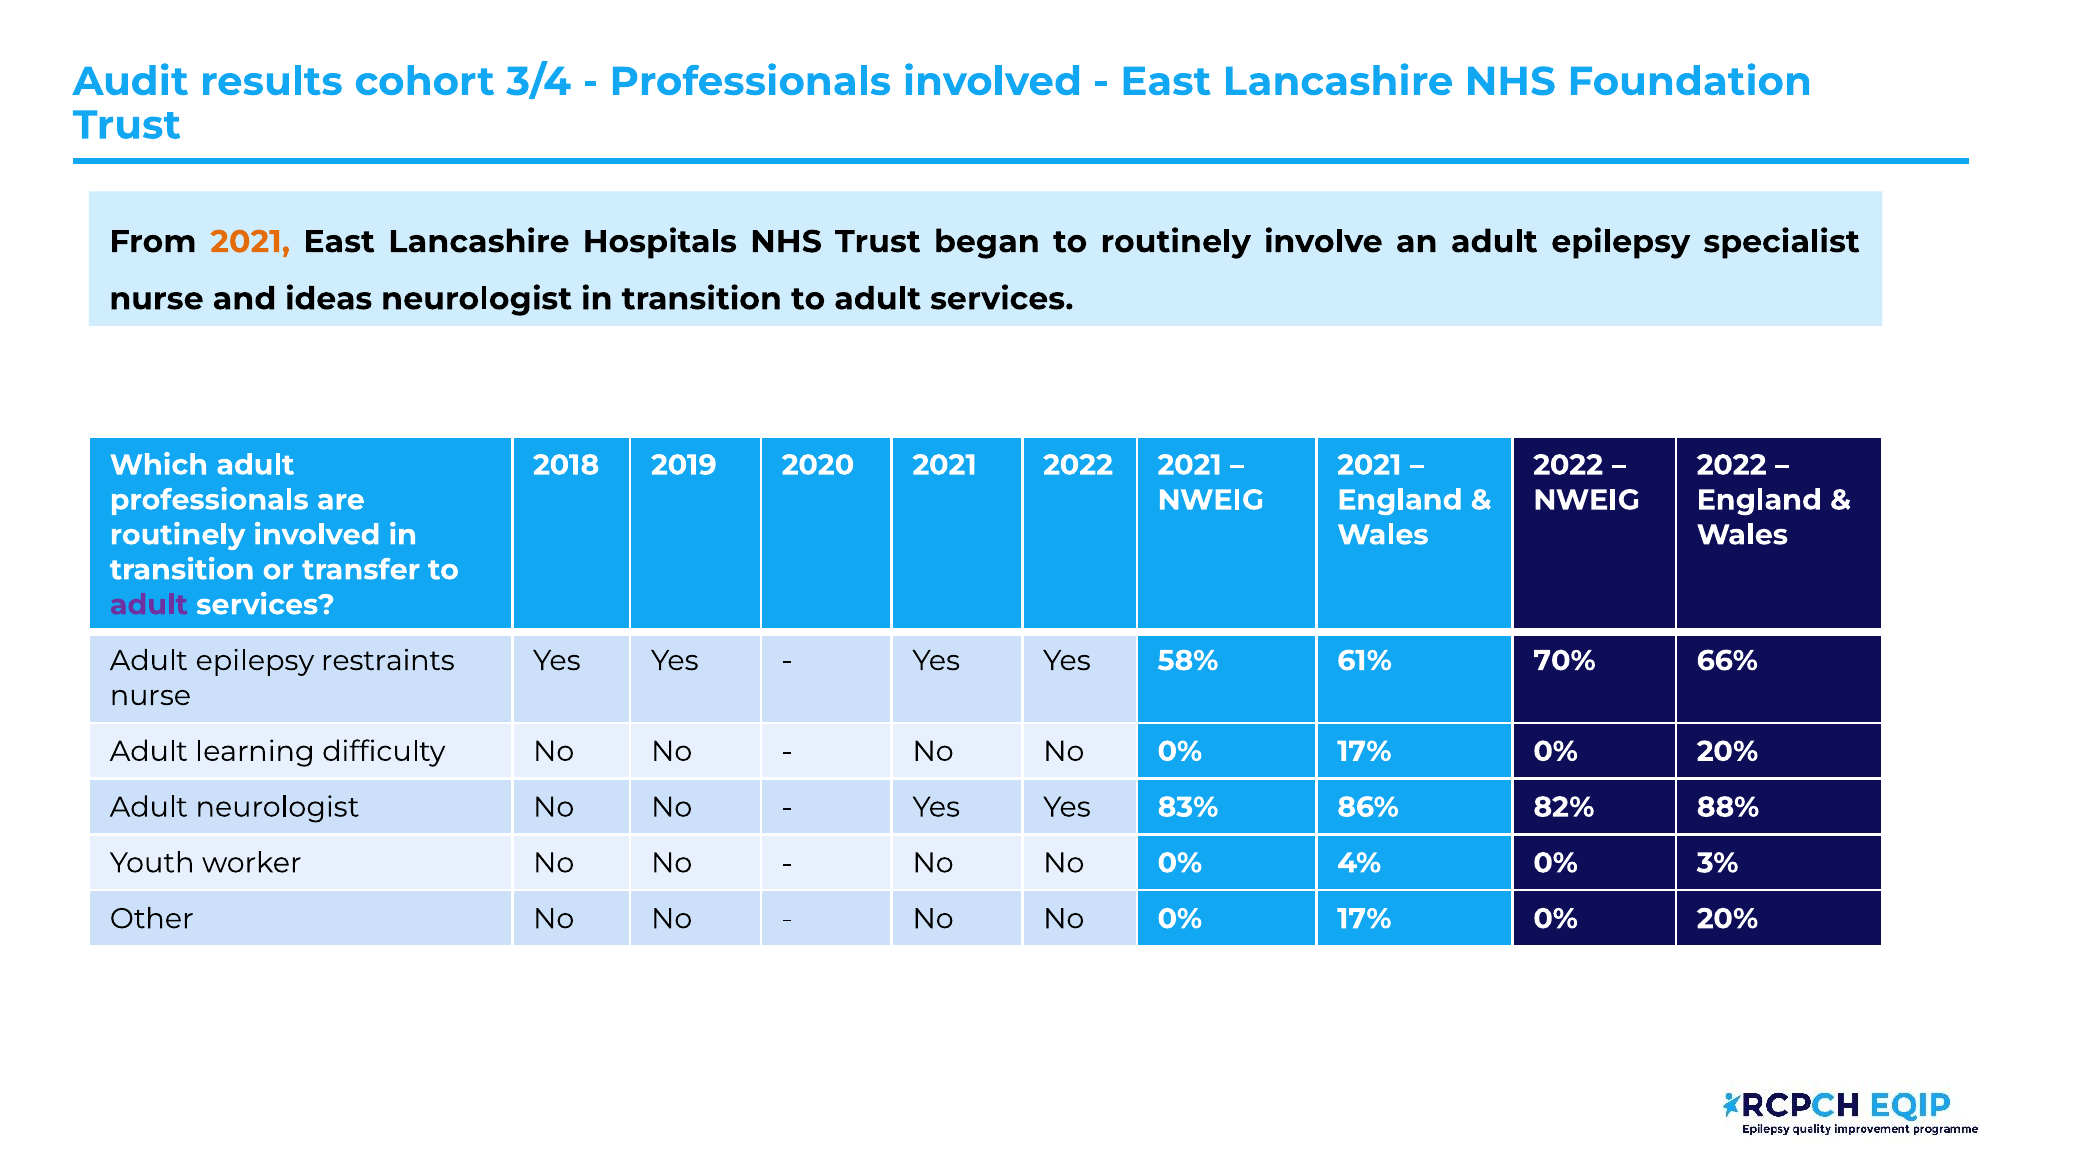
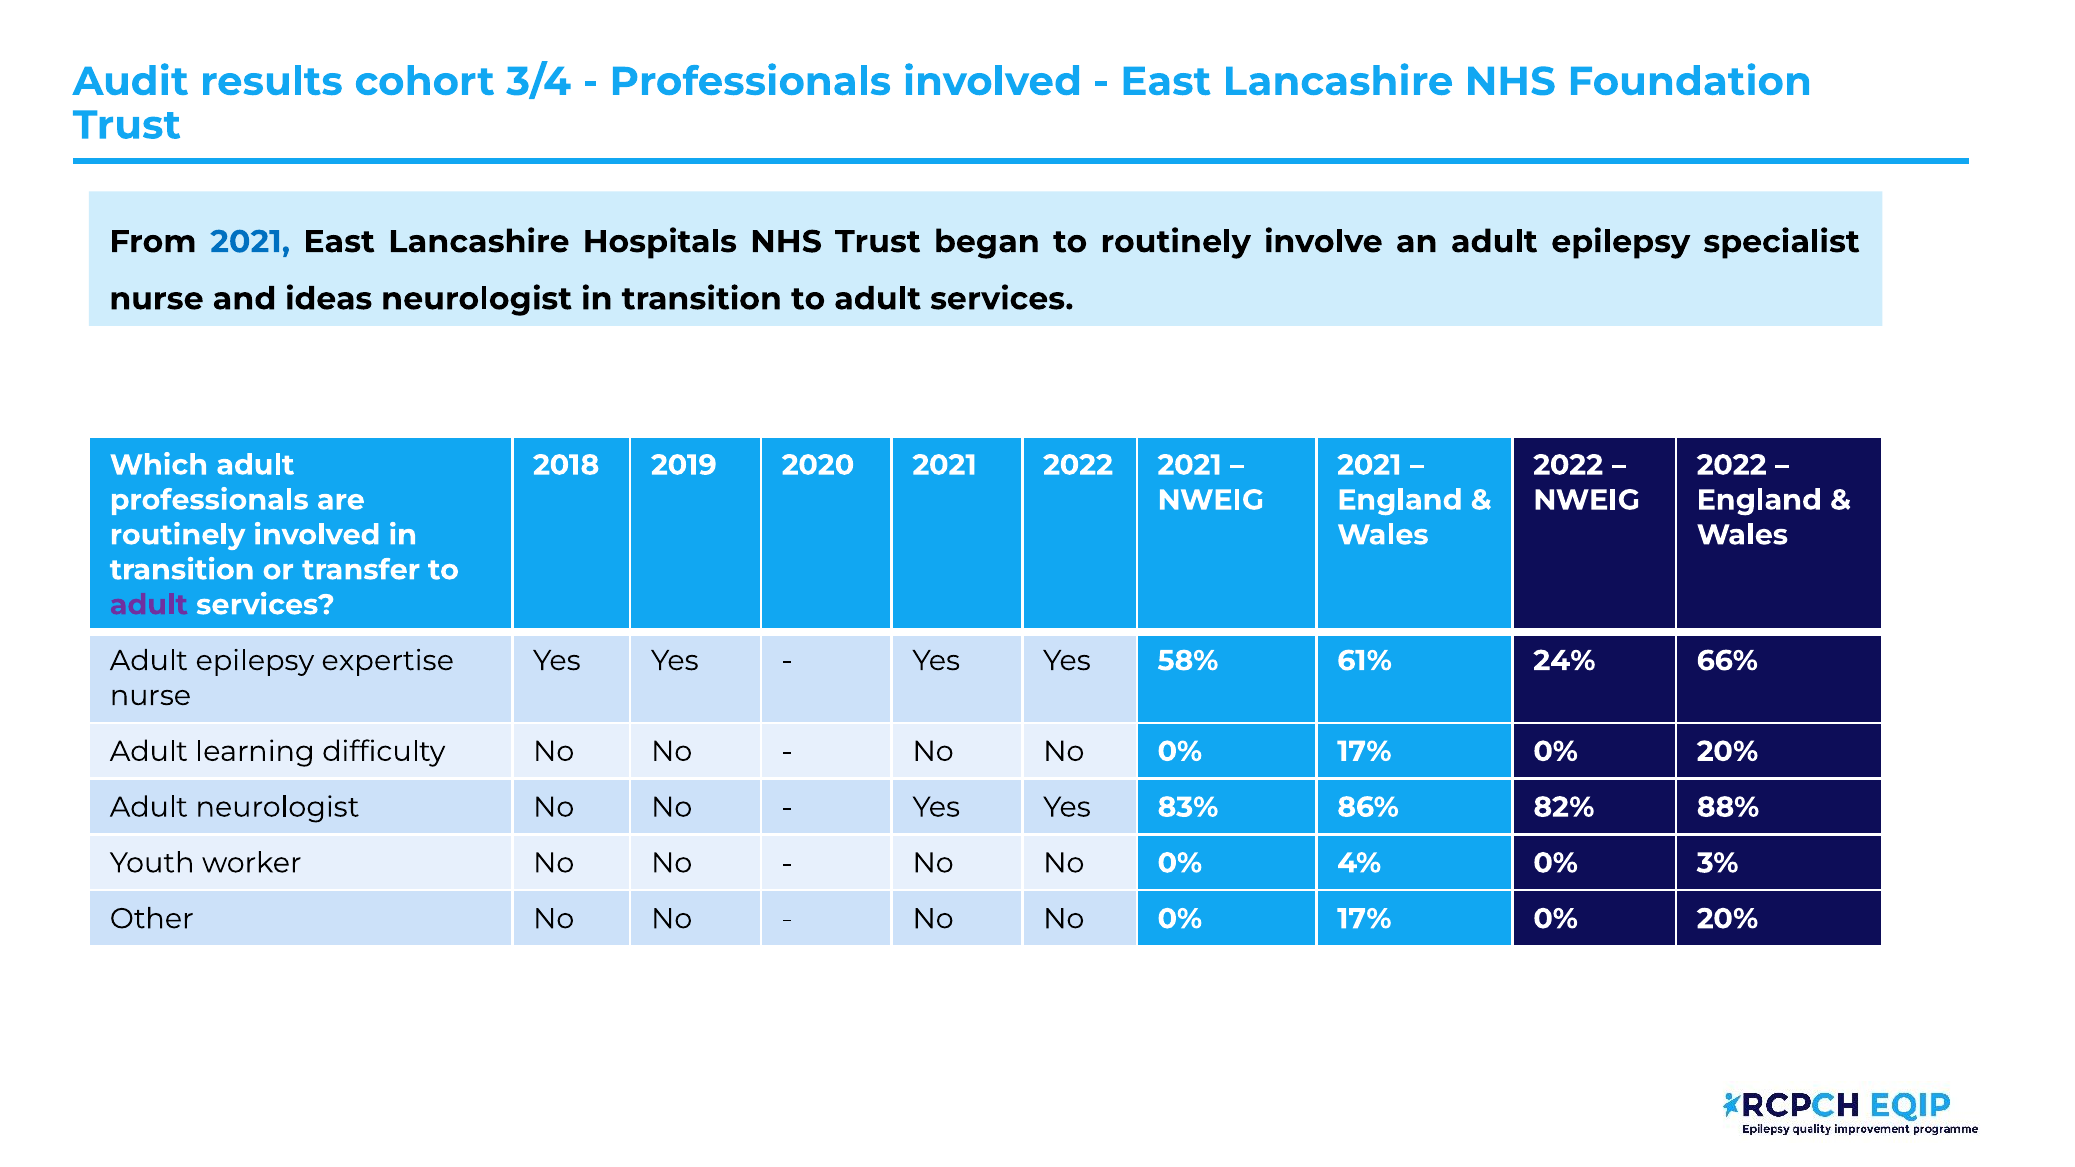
2021 at (250, 242) colour: orange -> blue
restraints: restraints -> expertise
70%: 70% -> 24%
